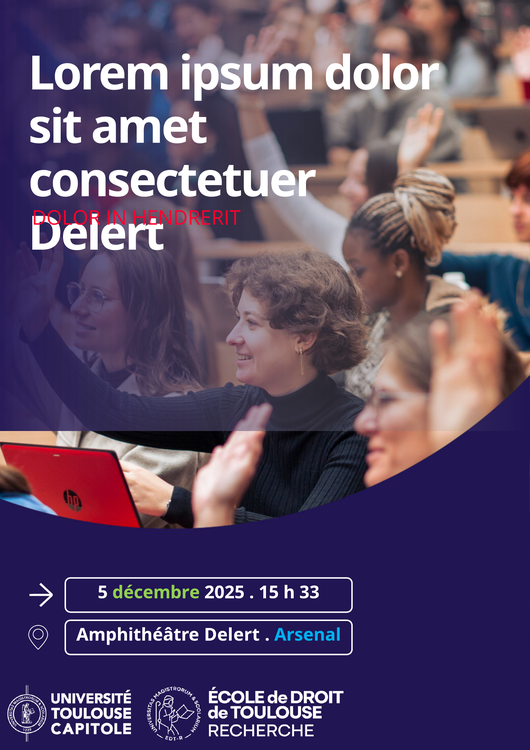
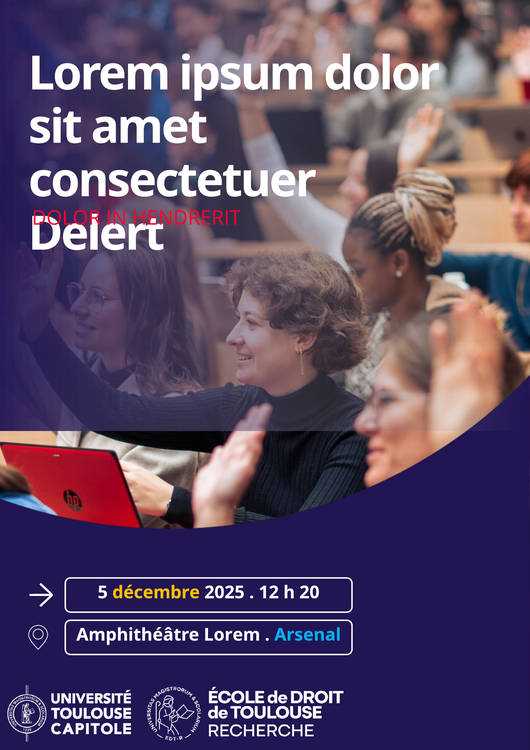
décembre colour: light green -> yellow
15: 15 -> 12
33: 33 -> 20
Amphithéâtre Delert: Delert -> Lorem
